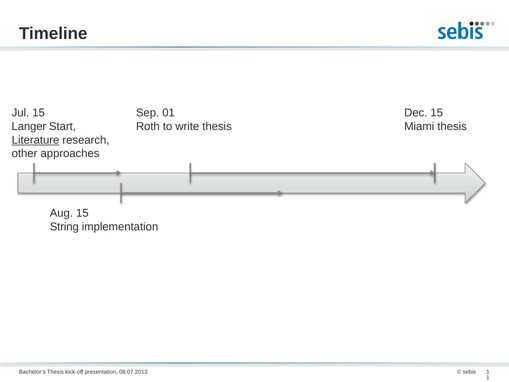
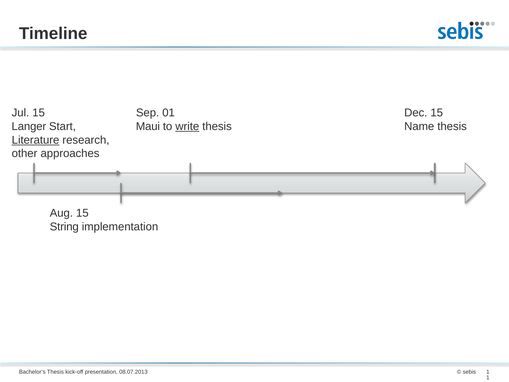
Roth: Roth -> Maui
write underline: none -> present
Miami: Miami -> Name
